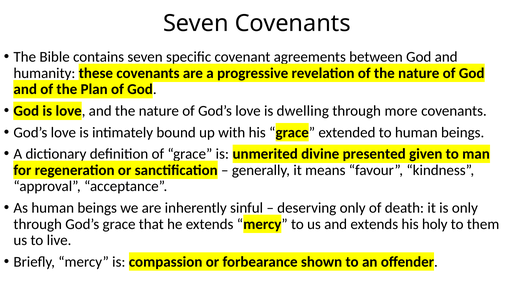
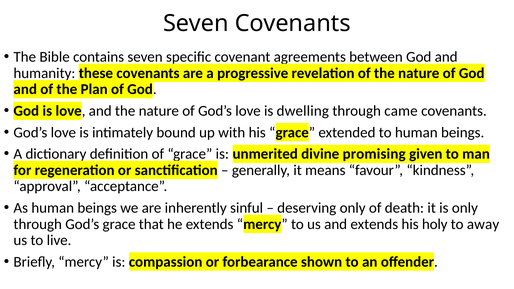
more: more -> came
presented: presented -> promising
them: them -> away
